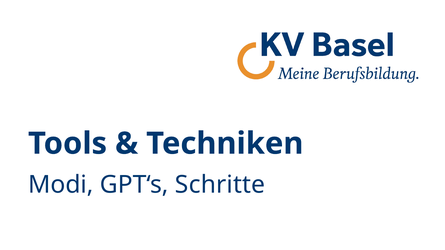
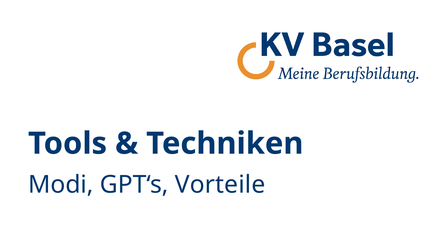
Schritte: Schritte -> Vorteile
